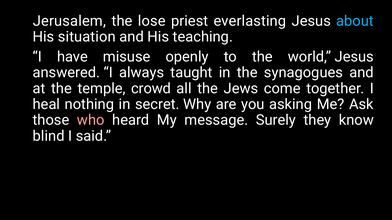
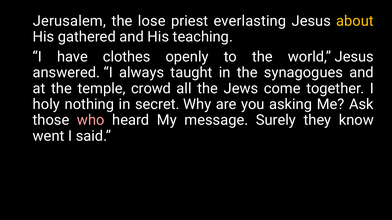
about colour: light blue -> yellow
situation: situation -> gathered
misuse: misuse -> clothes
heal: heal -> holy
blind: blind -> went
